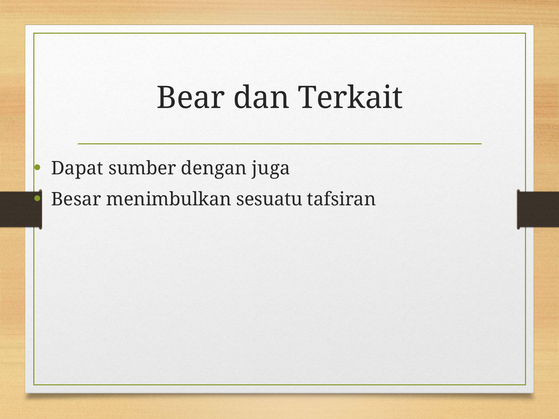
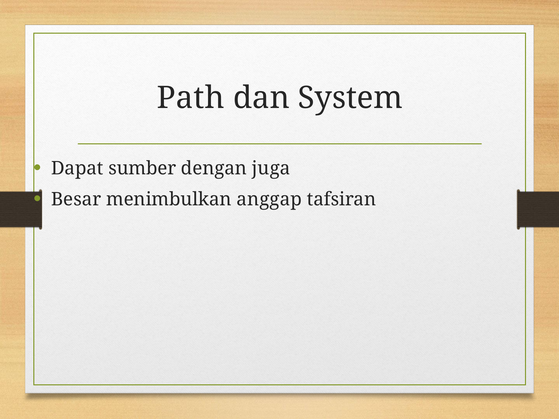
Bear: Bear -> Path
Terkait: Terkait -> System
sesuatu: sesuatu -> anggap
